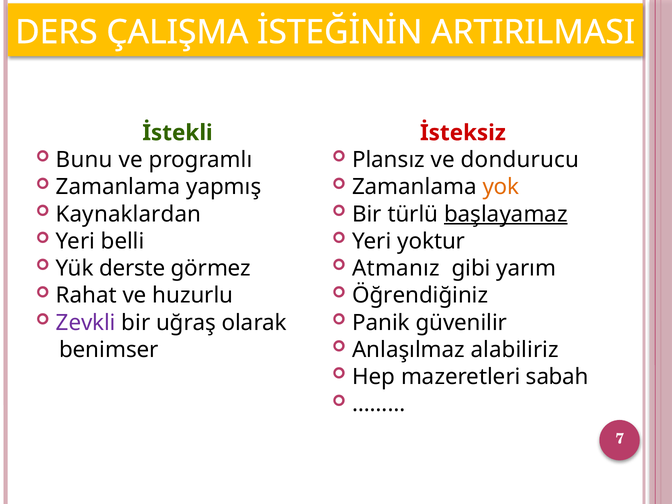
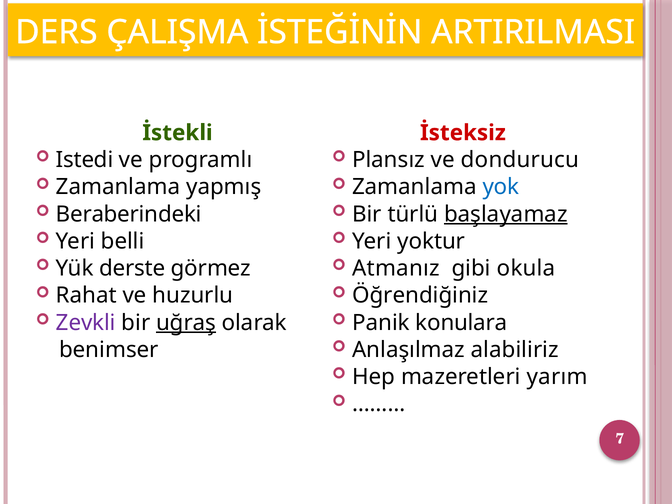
Bunu: Bunu -> Istedi
yok colour: orange -> blue
Kaynaklardan: Kaynaklardan -> Beraberindeki
yarım: yarım -> okula
uğraş underline: none -> present
güvenilir: güvenilir -> konulara
sabah: sabah -> yarım
